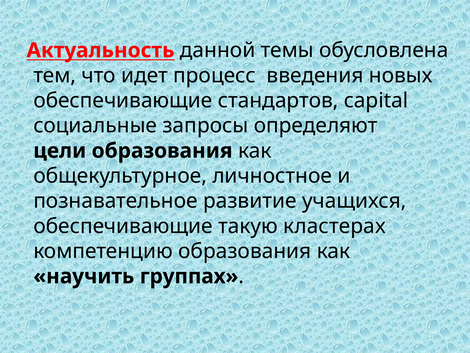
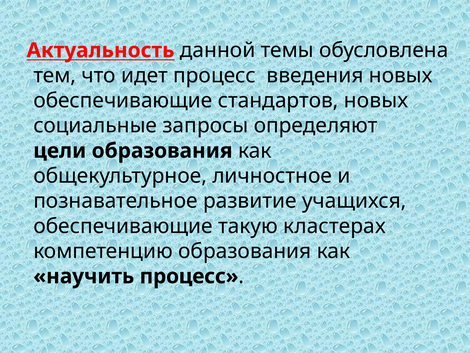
стандартов capital: capital -> новых
научить группах: группах -> процесс
